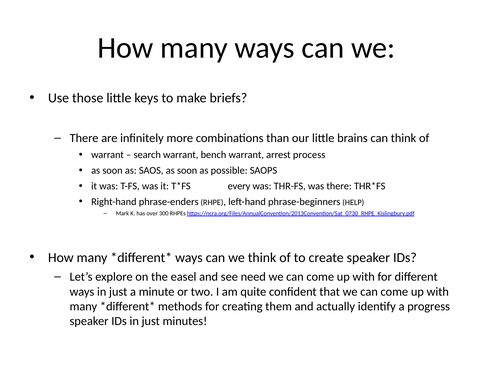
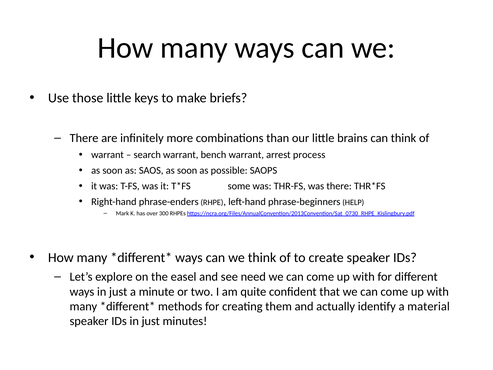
every: every -> some
progress: progress -> material
